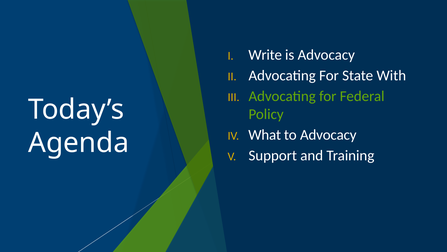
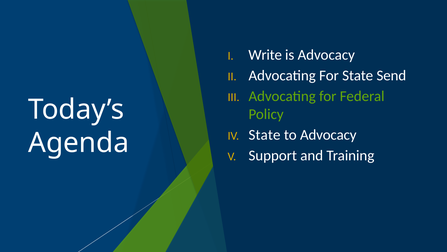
With: With -> Send
What at (265, 135): What -> State
